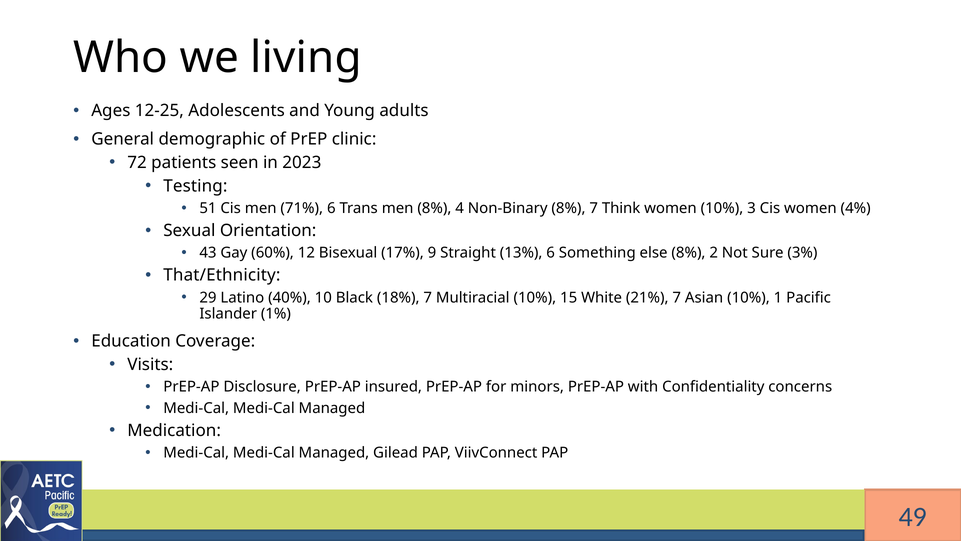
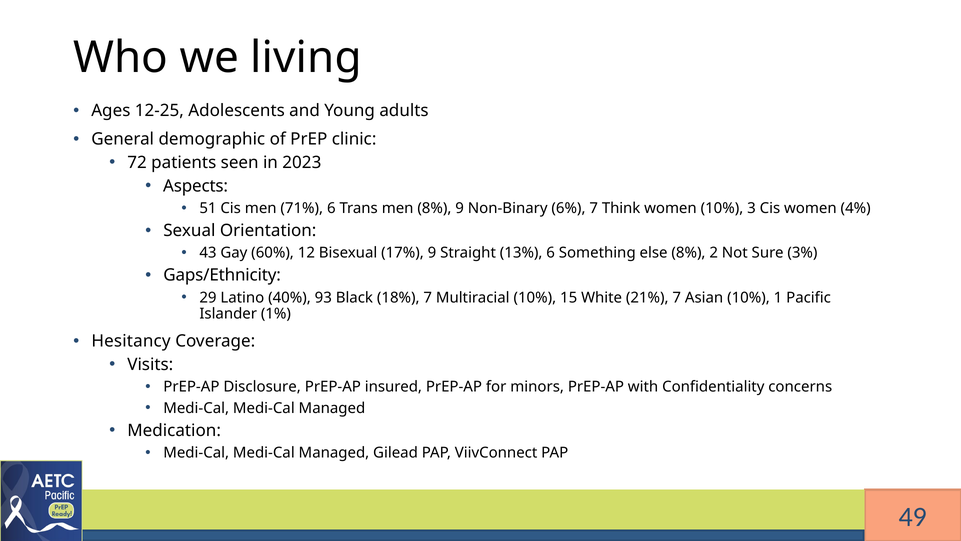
Testing: Testing -> Aspects
8% 4: 4 -> 9
Non-Binary 8%: 8% -> 6%
That/Ethnicity: That/Ethnicity -> Gaps/Ethnicity
10: 10 -> 93
Education: Education -> Hesitancy
